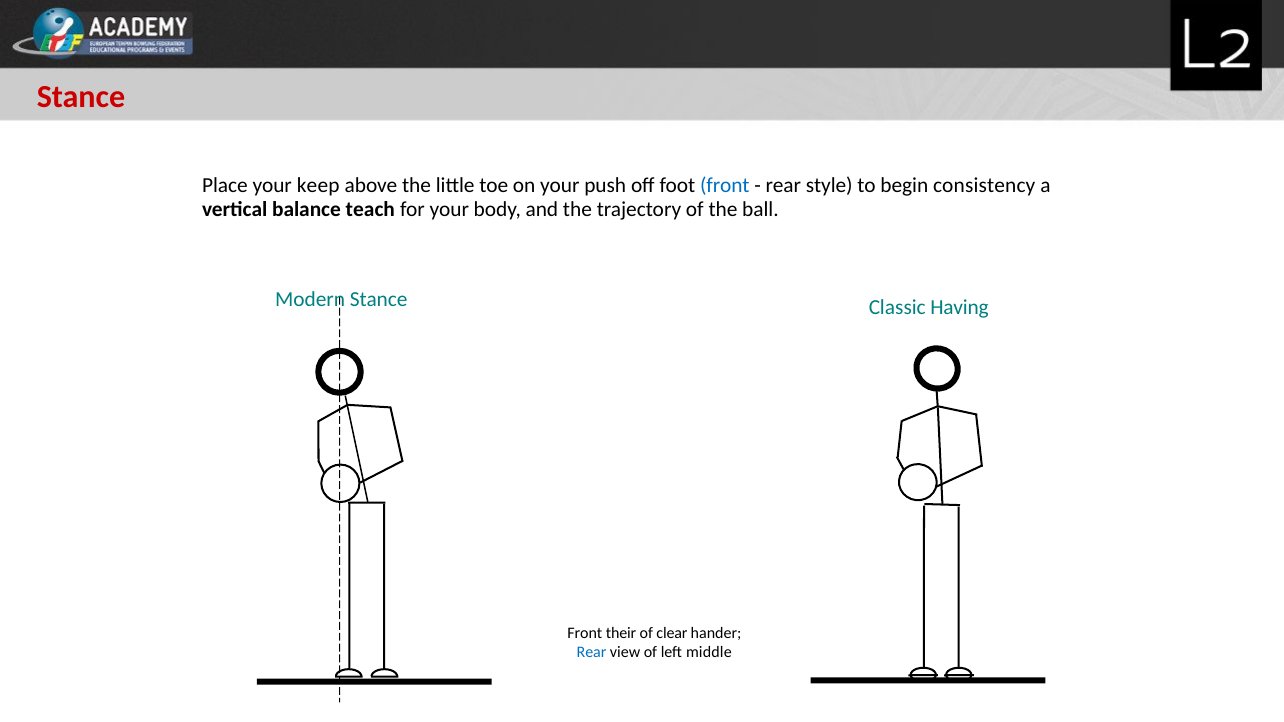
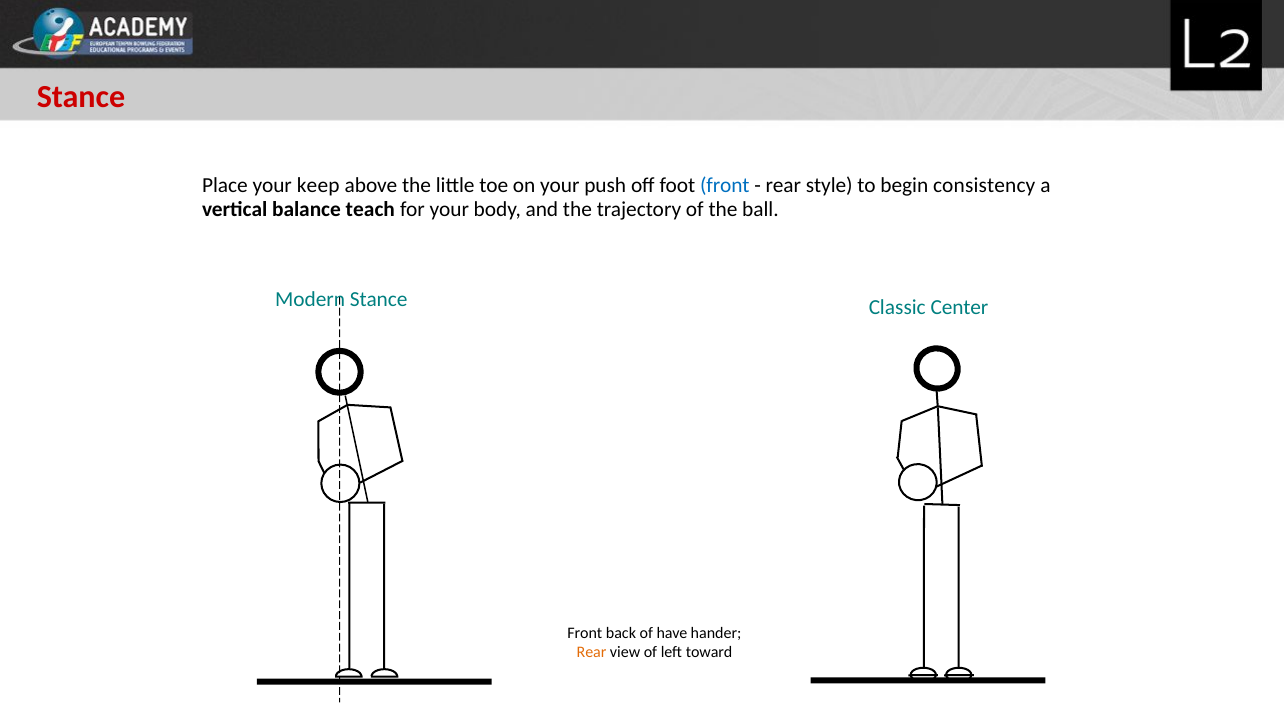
Having: Having -> Center
their: their -> back
clear: clear -> have
Rear at (592, 653) colour: blue -> orange
middle: middle -> toward
